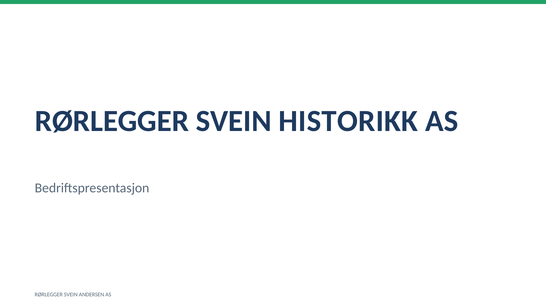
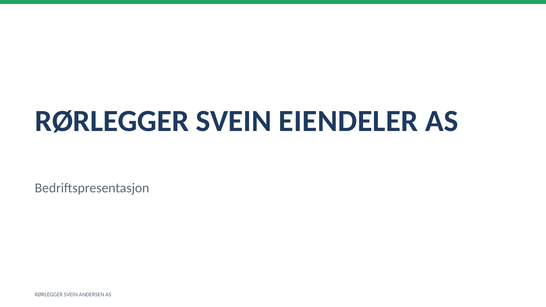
HISTORIKK: HISTORIKK -> EIENDELER
